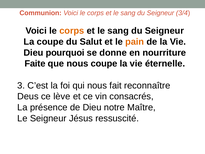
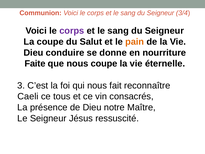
corps at (72, 31) colour: orange -> purple
pourquoi: pourquoi -> conduire
Deus: Deus -> Caeli
lève: lève -> tous
